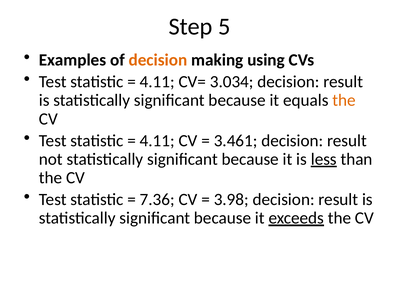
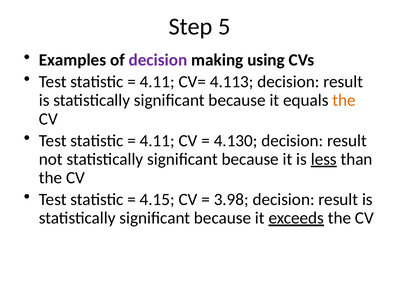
decision at (158, 60) colour: orange -> purple
3.034: 3.034 -> 4.113
3.461: 3.461 -> 4.130
7.36: 7.36 -> 4.15
